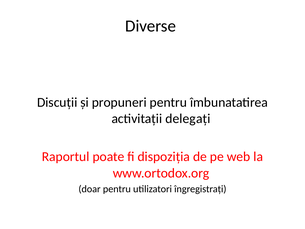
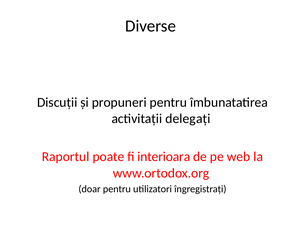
dispoziția: dispoziția -> interioara
